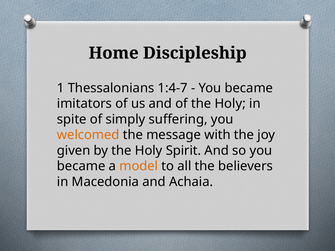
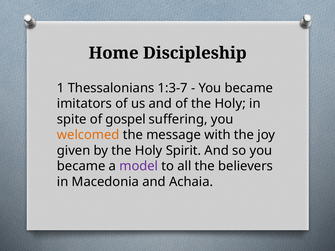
1:4-7: 1:4-7 -> 1:3-7
simply: simply -> gospel
model colour: orange -> purple
